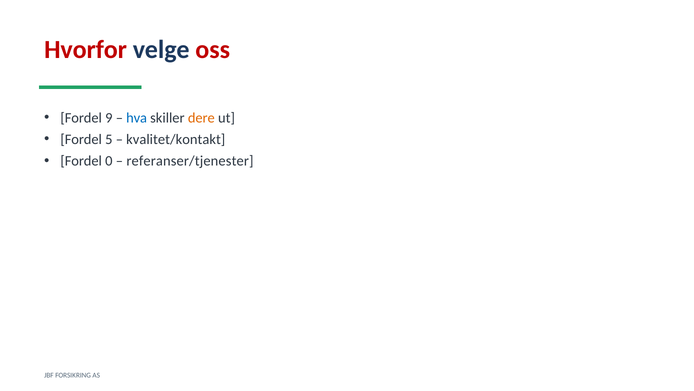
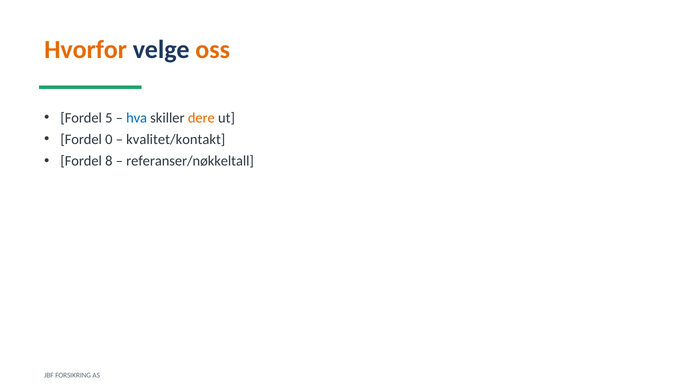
Hvorfor colour: red -> orange
oss colour: red -> orange
9: 9 -> 5
5: 5 -> 0
0: 0 -> 8
referanser/tjenester: referanser/tjenester -> referanser/nøkkeltall
